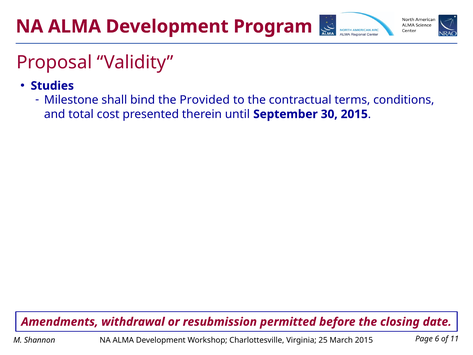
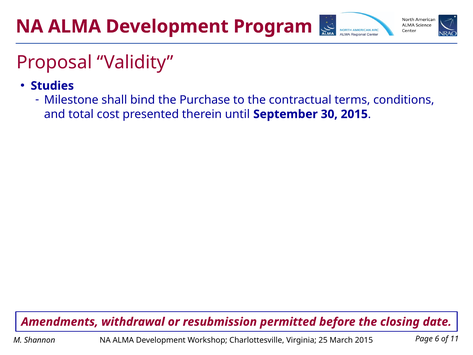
Provided: Provided -> Purchase
